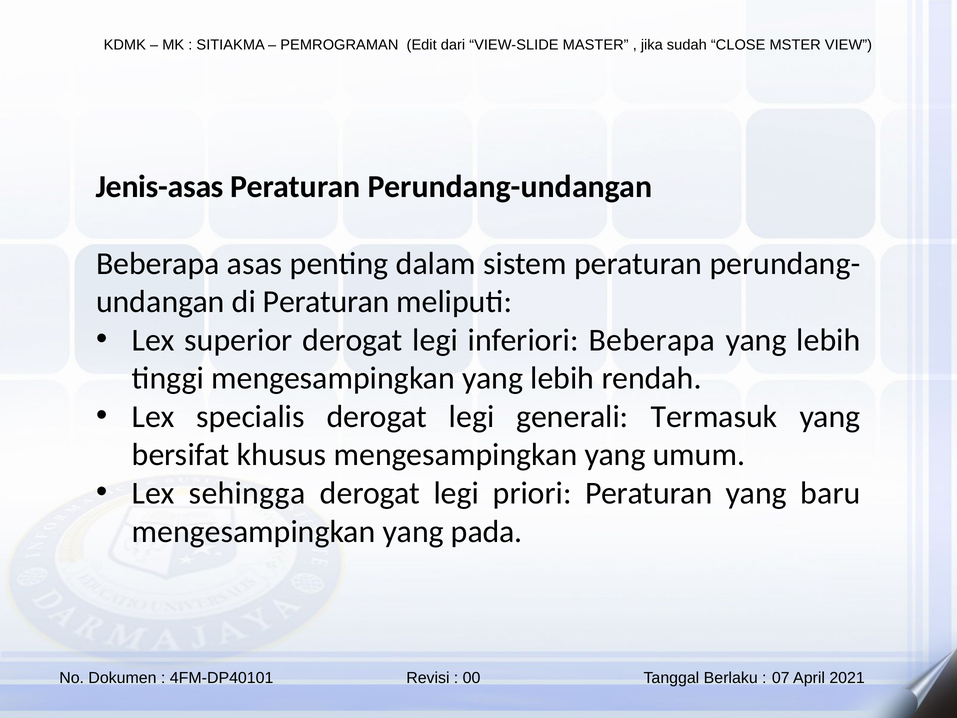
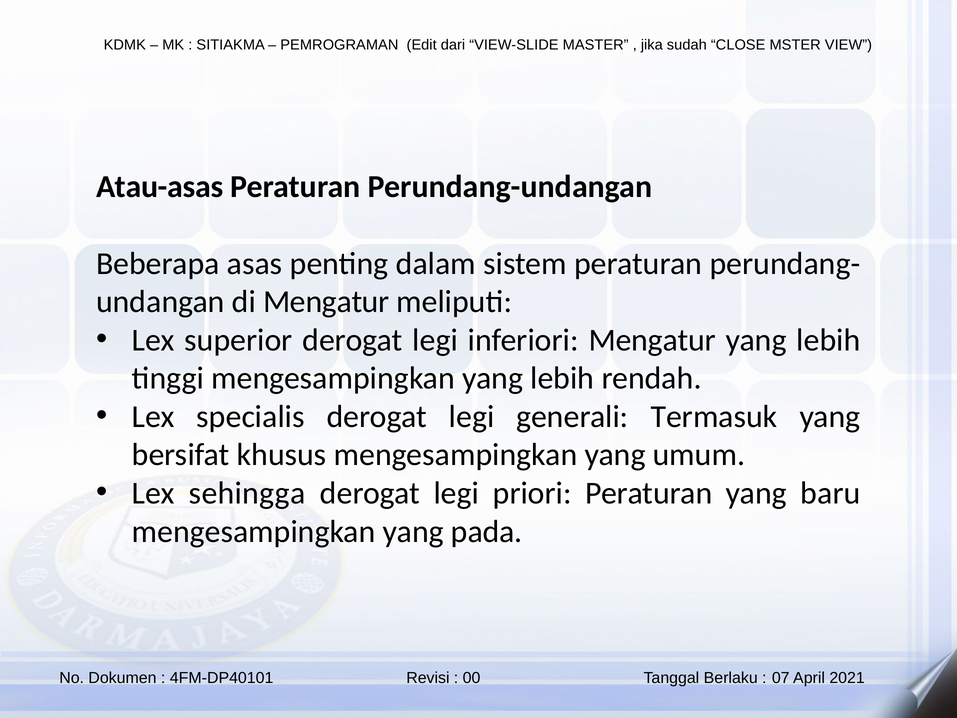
Jenis-asas: Jenis-asas -> Atau-asas
di Peraturan: Peraturan -> Mengatur
inferiori Beberapa: Beberapa -> Mengatur
